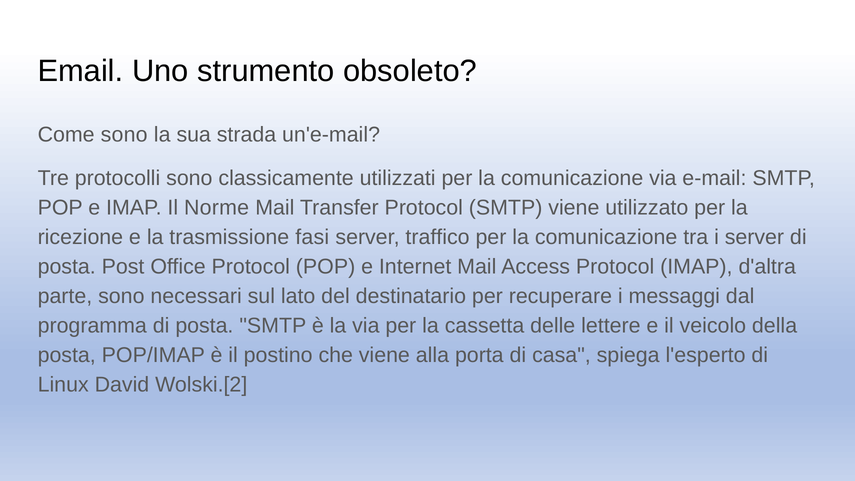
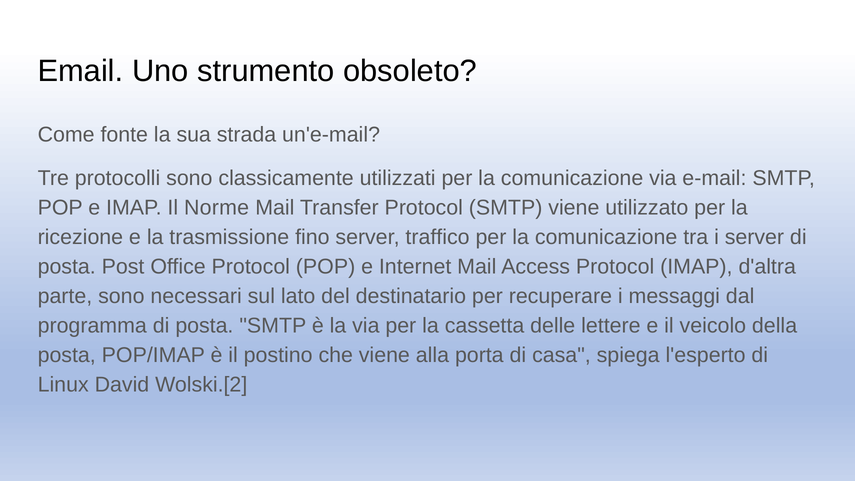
Come sono: sono -> fonte
fasi: fasi -> fino
